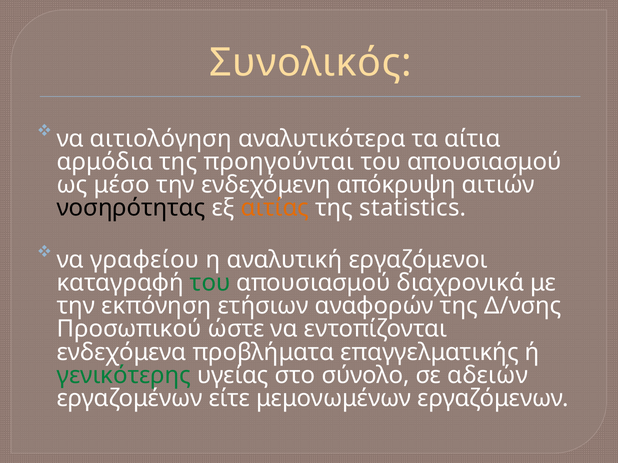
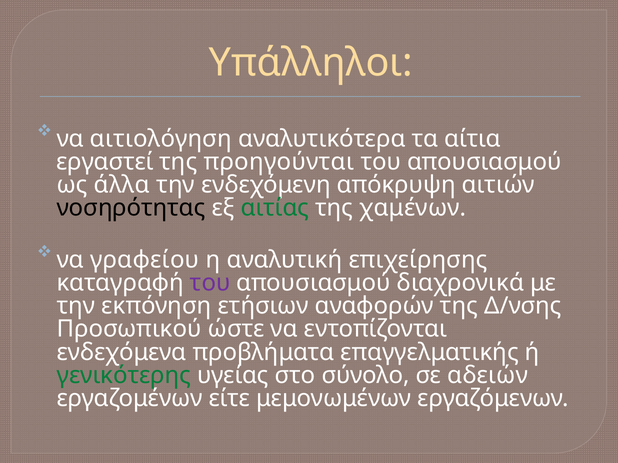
Συνολικός: Συνολικός -> Υπάλληλοι
αρμόδια: αρμόδια -> εργαστεί
μέσο: μέσο -> άλλα
αιτίας colour: orange -> green
statistics: statistics -> χαμένων
εργαζόμενοι: εργαζόμενοι -> επιχείρησης
του at (210, 283) colour: green -> purple
